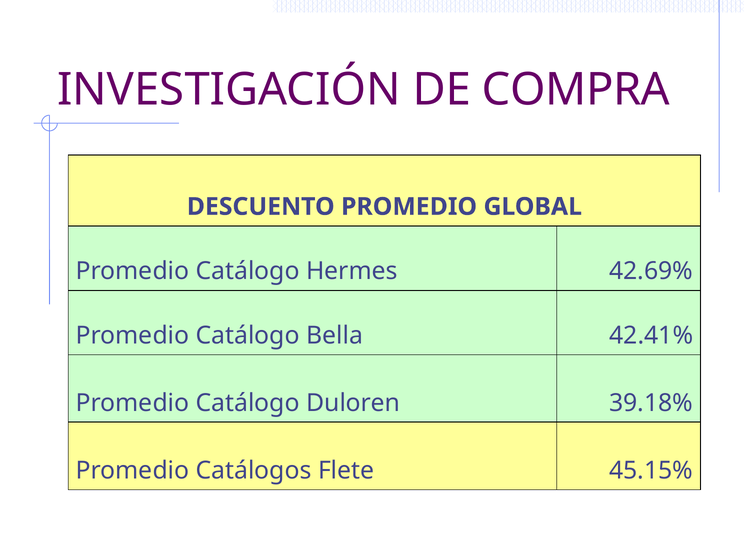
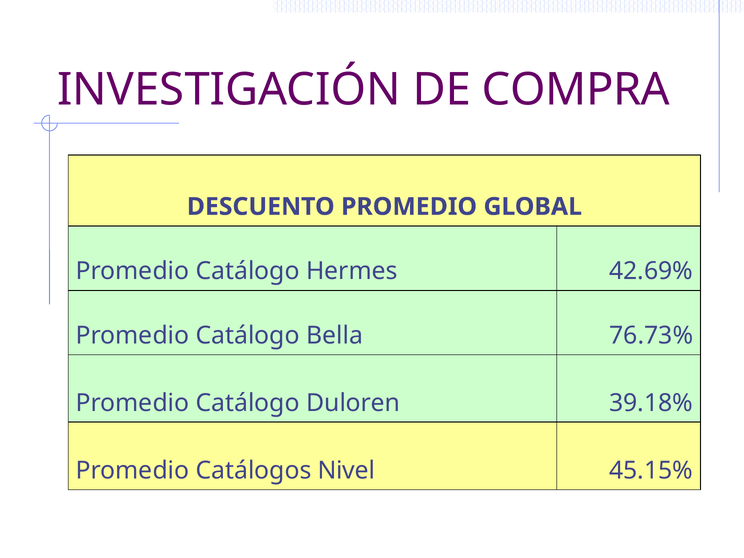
42.41%: 42.41% -> 76.73%
Flete: Flete -> Nivel
